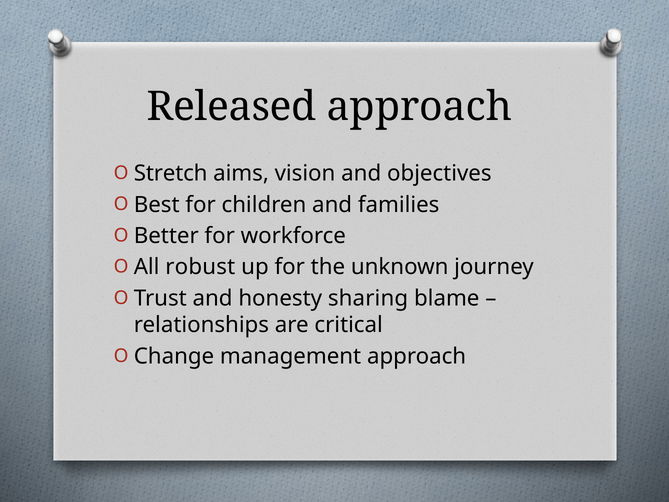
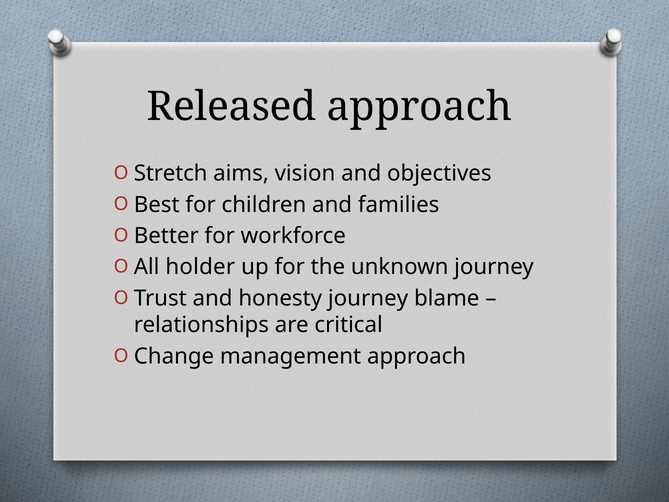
robust: robust -> holder
honesty sharing: sharing -> journey
